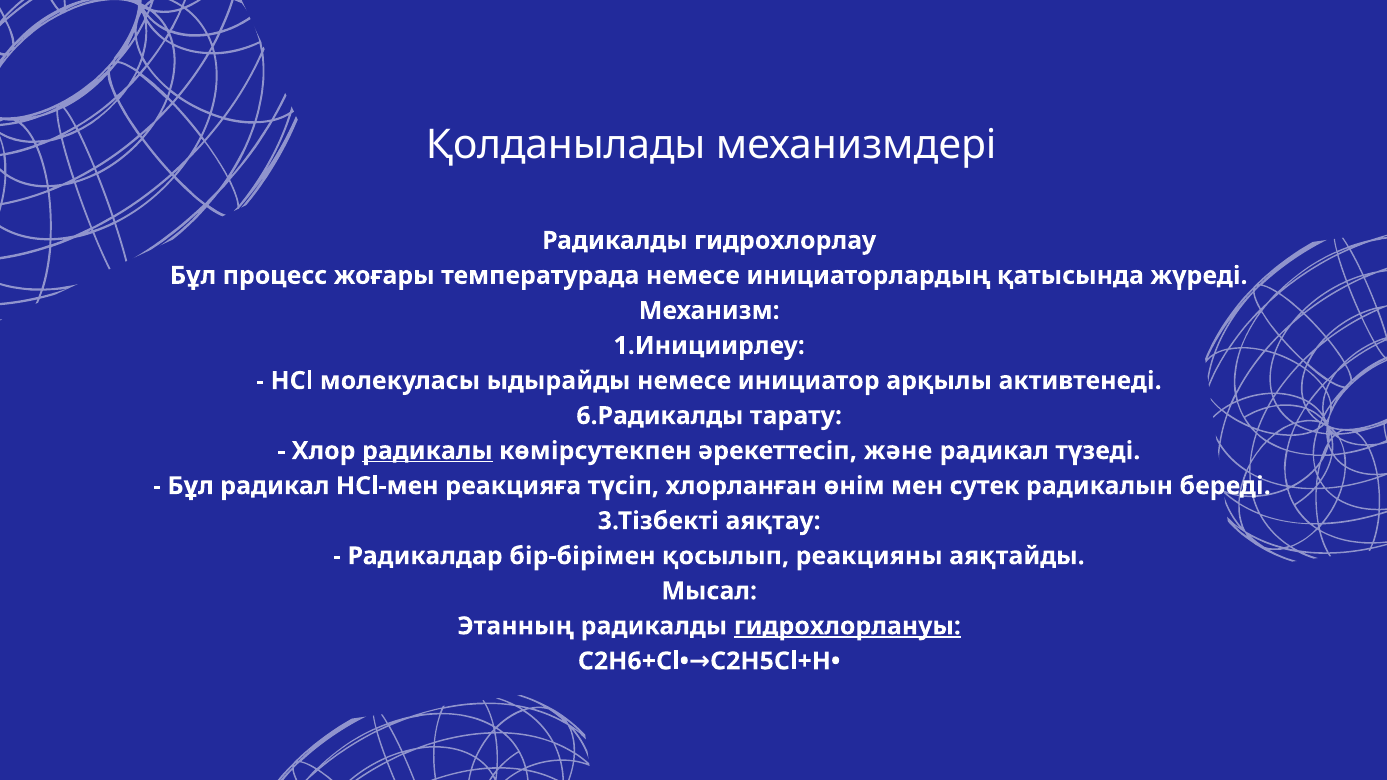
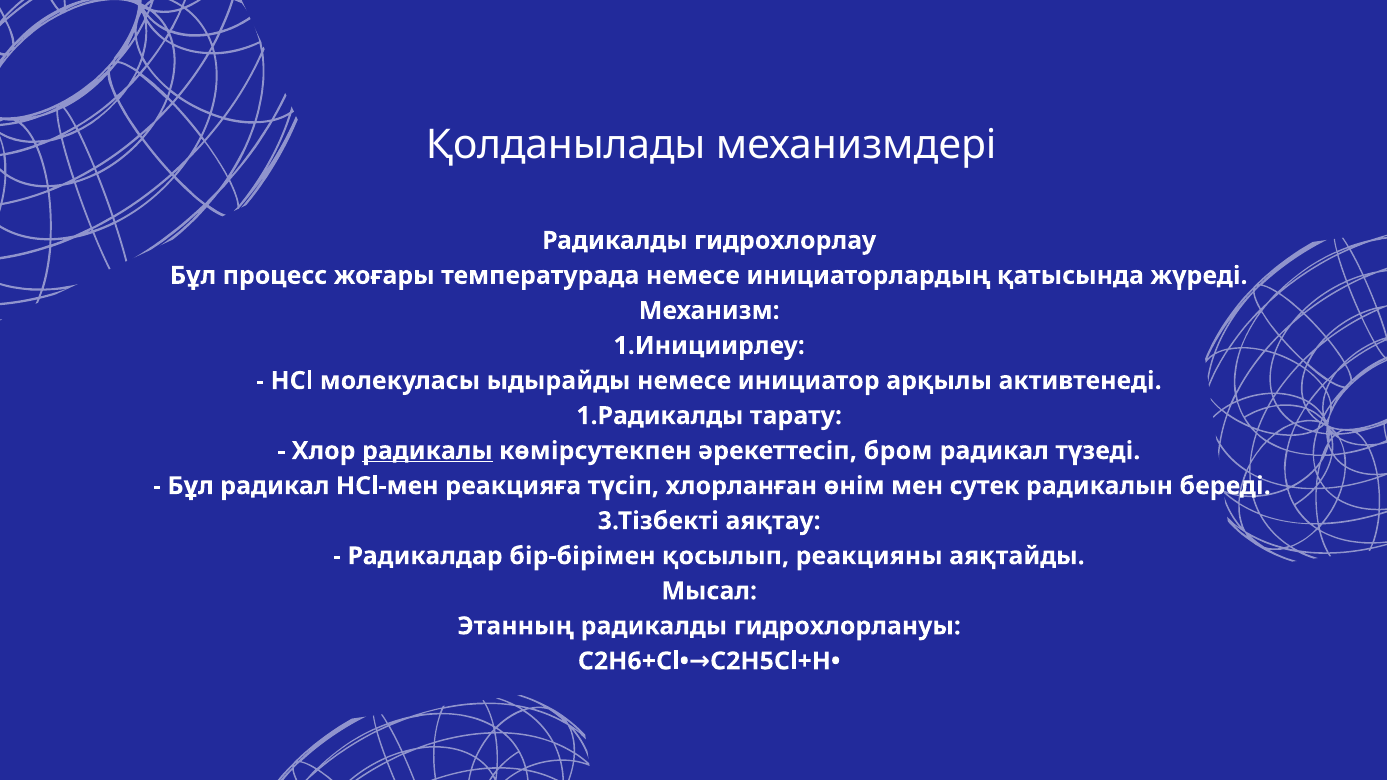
6.Радикалды: 6.Радикалды -> 1.Радикалды
және: және -> бром
гидрохлорлануы underline: present -> none
